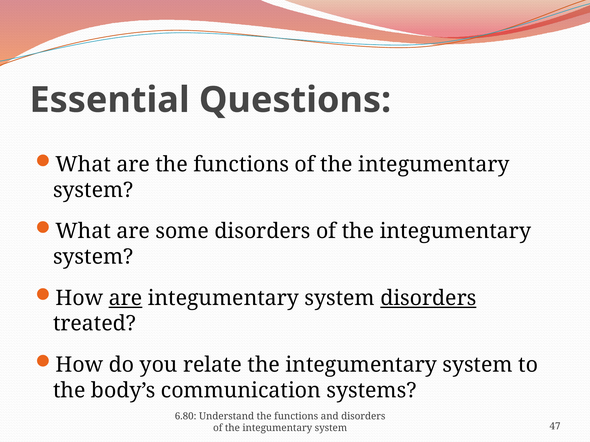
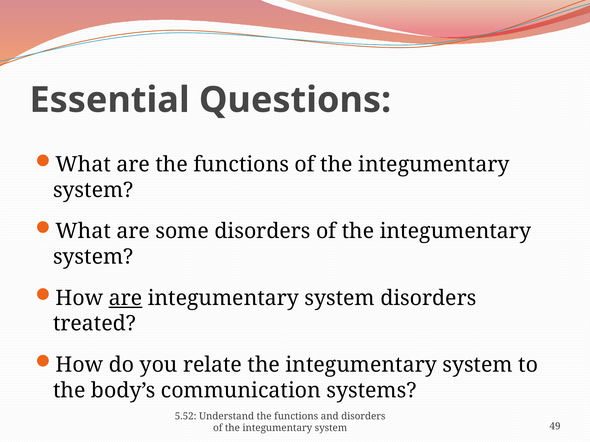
disorders at (428, 298) underline: present -> none
6.80: 6.80 -> 5.52
47: 47 -> 49
